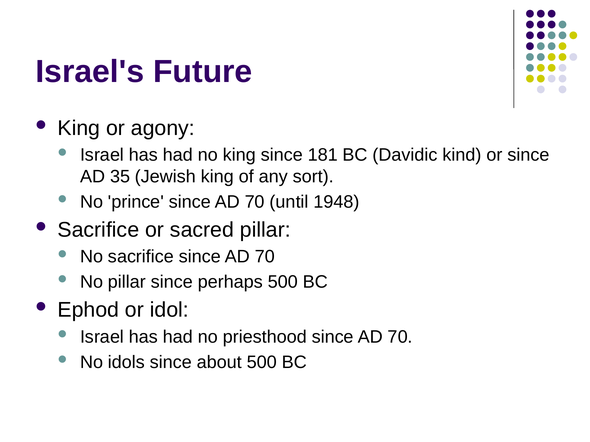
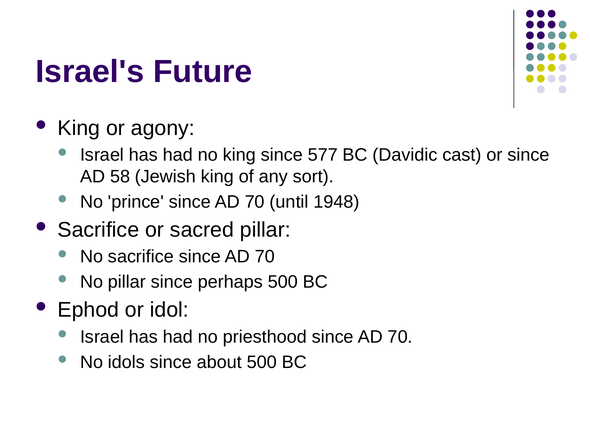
181: 181 -> 577
kind: kind -> cast
35: 35 -> 58
